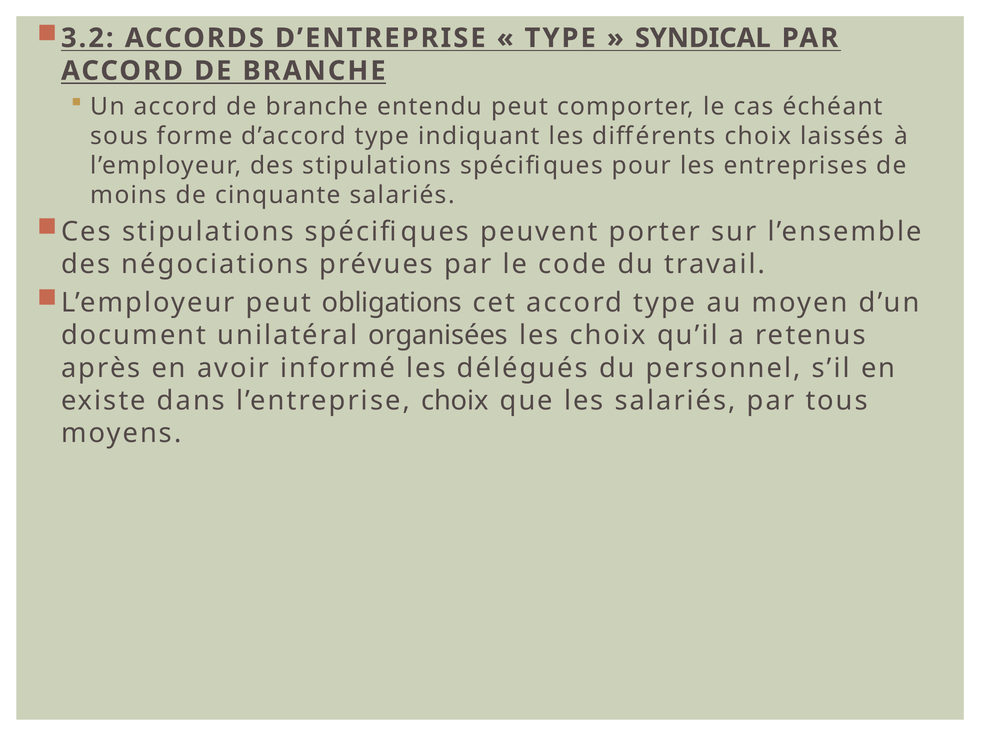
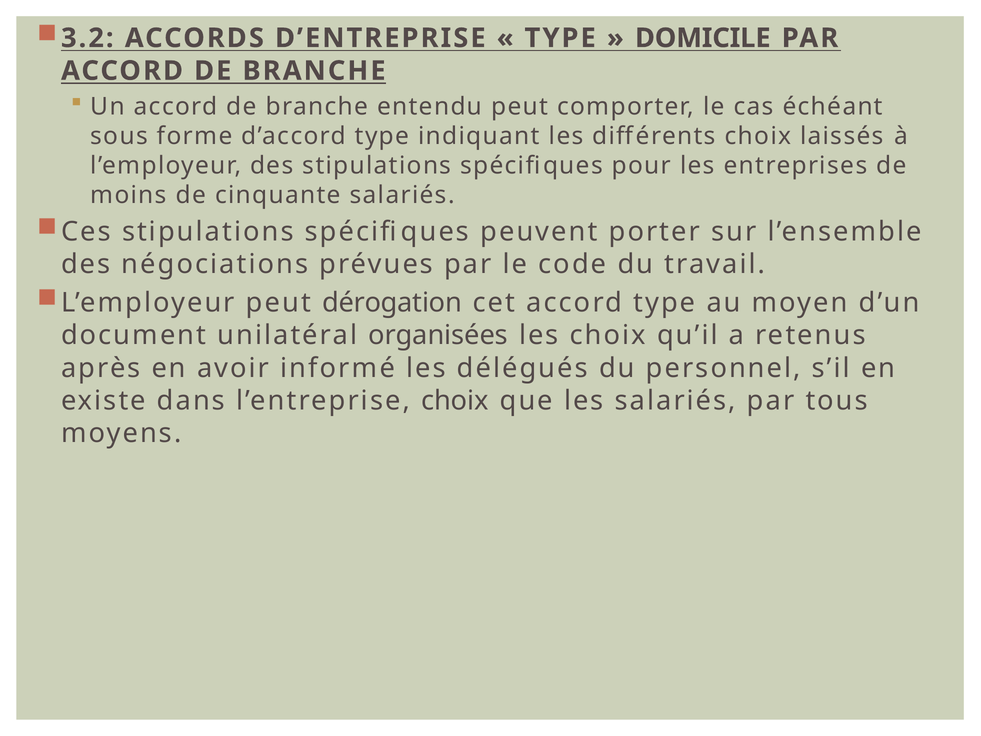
SYNDICAL: SYNDICAL -> DOMICILE
obligations: obligations -> dérogation
